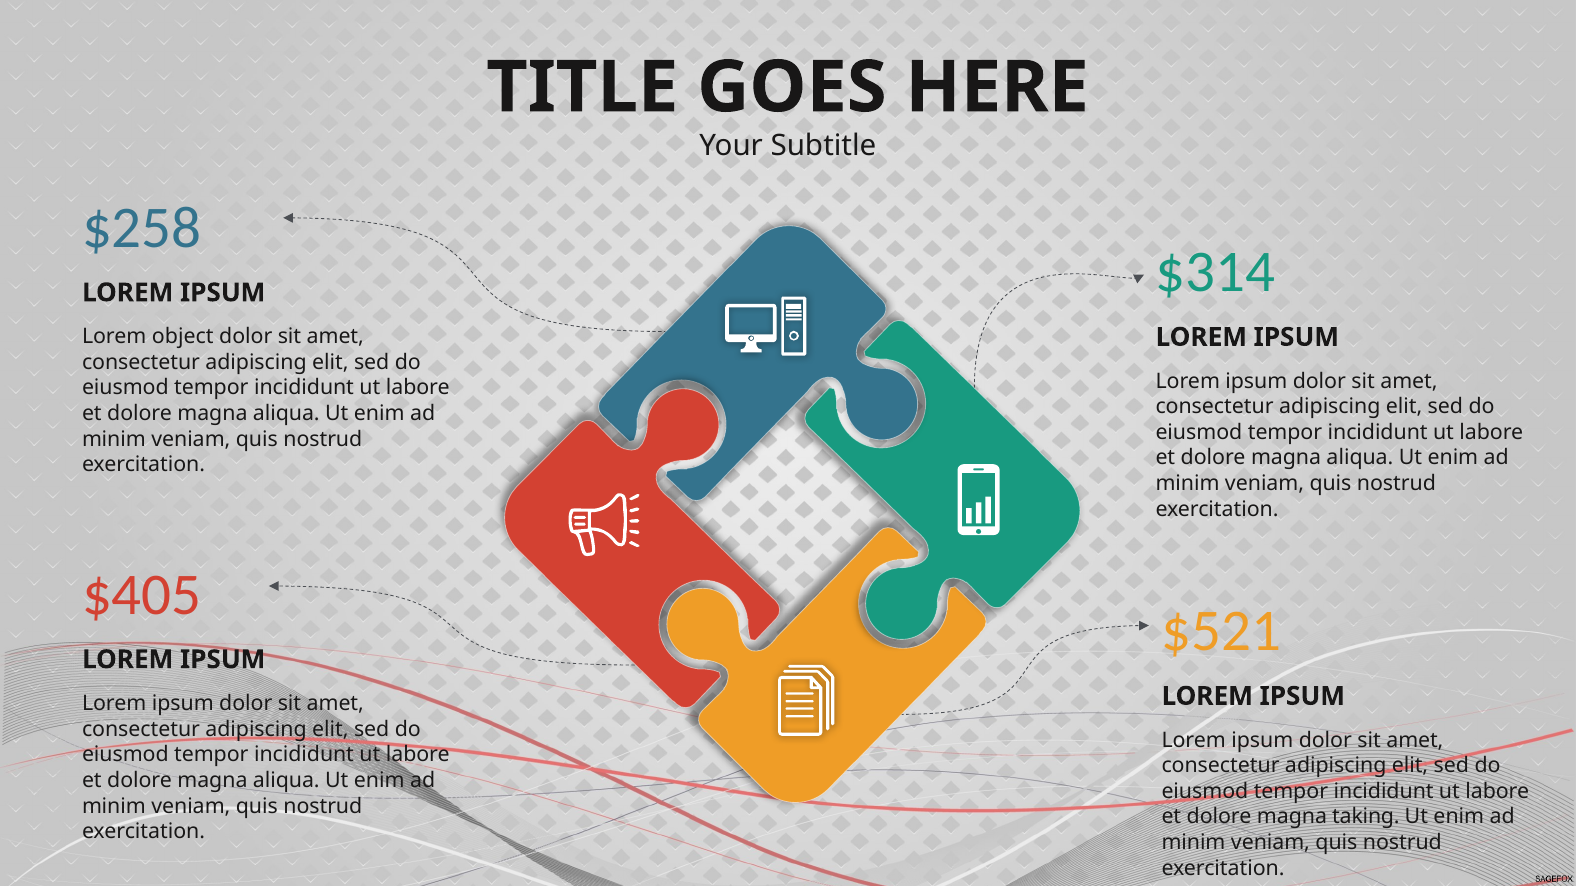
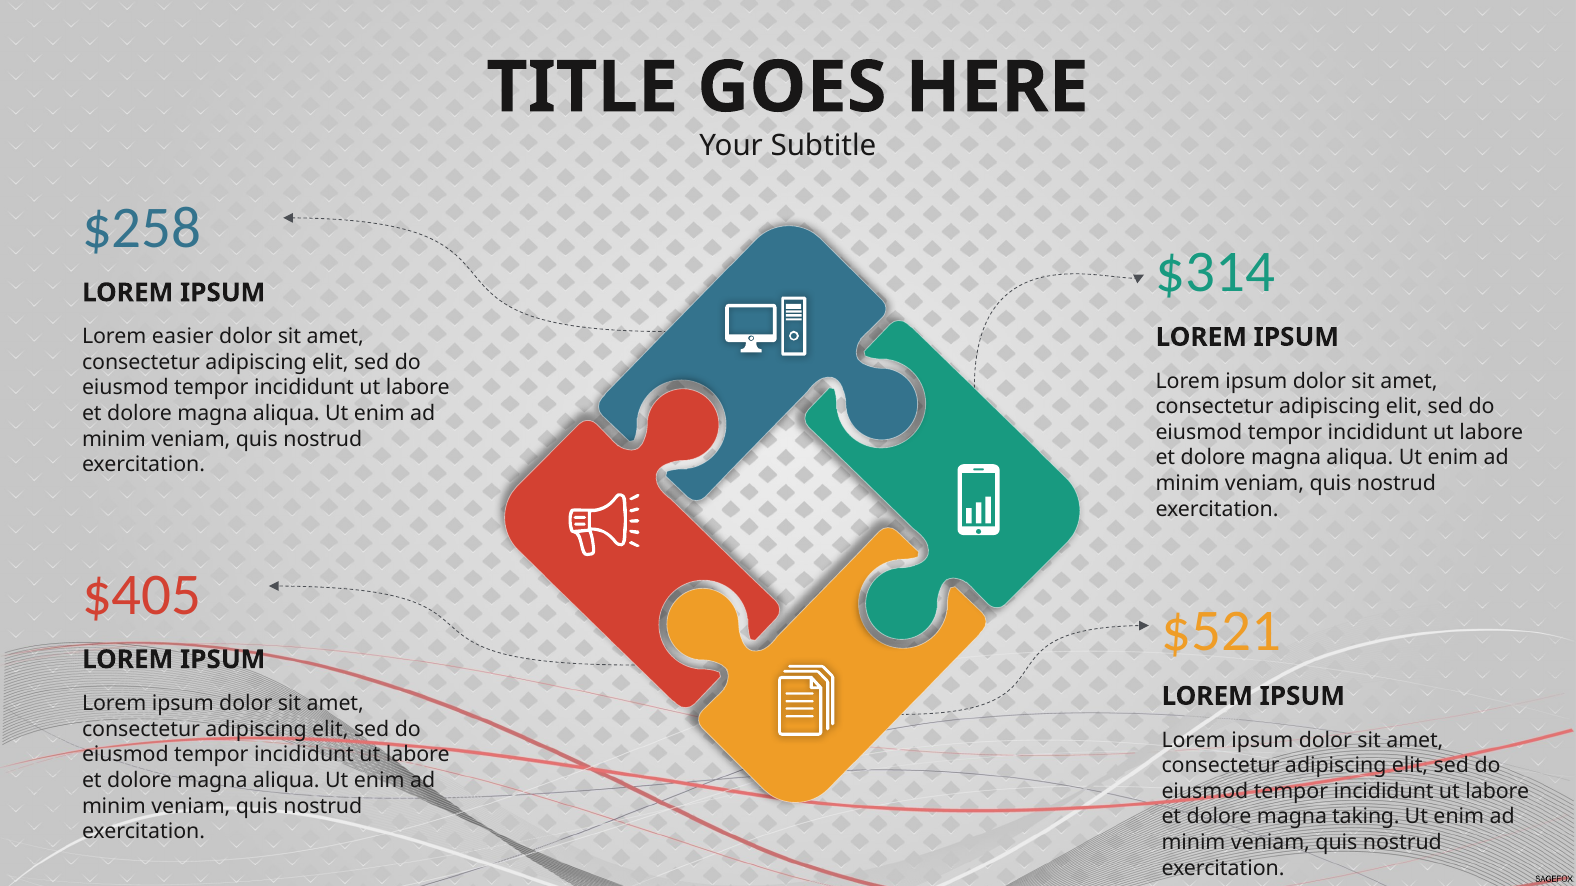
object: object -> easier
